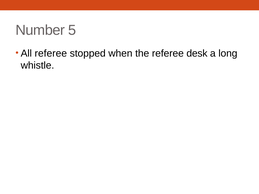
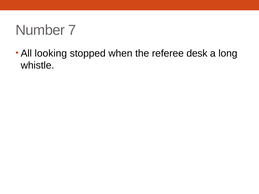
5: 5 -> 7
All referee: referee -> looking
